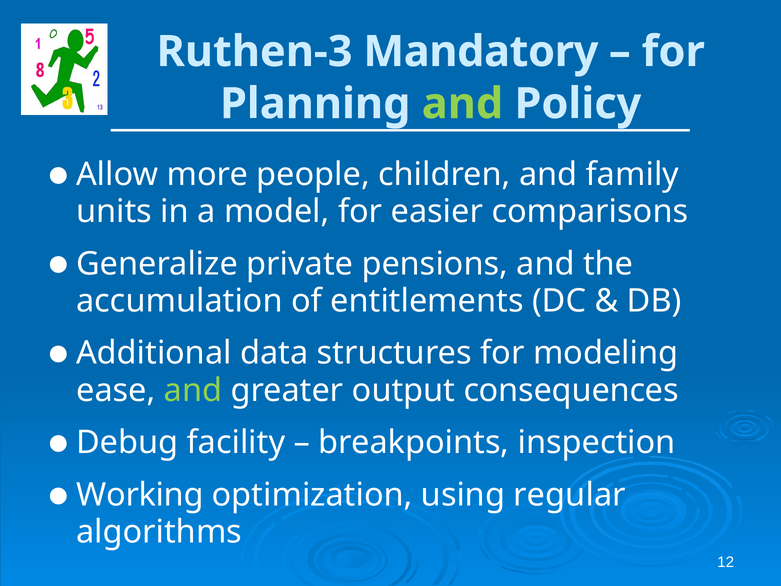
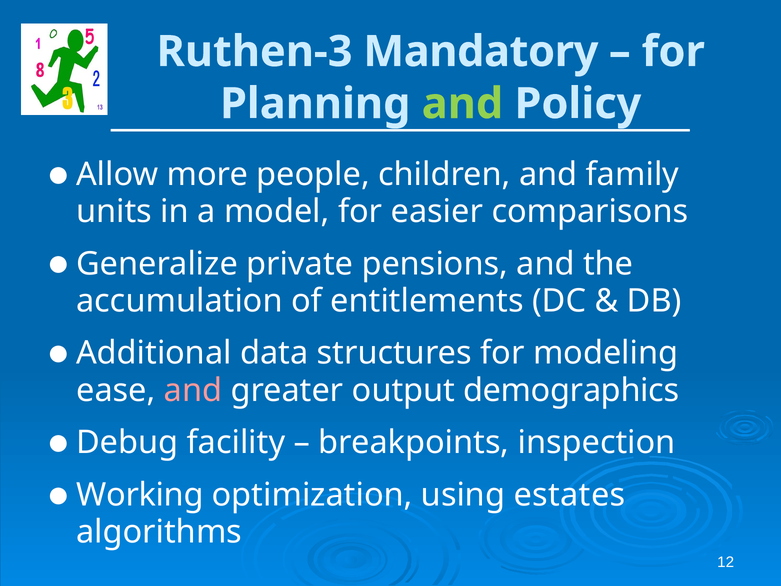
and at (193, 390) colour: light green -> pink
consequences: consequences -> demographics
regular: regular -> estates
